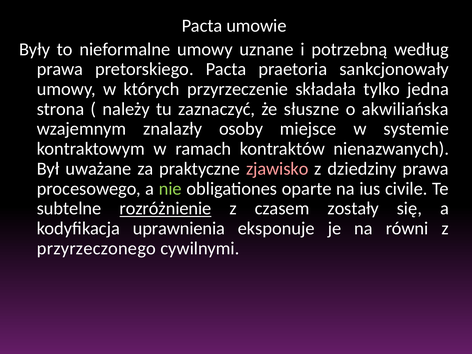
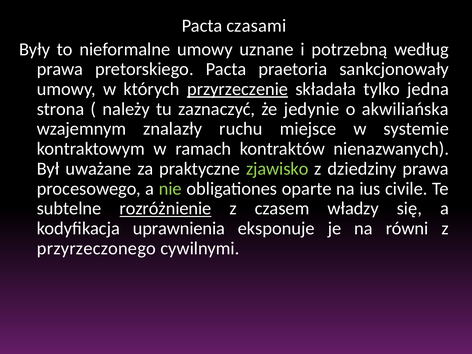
umowie: umowie -> czasami
przyrzeczenie underline: none -> present
słuszne: słuszne -> jedynie
osoby: osoby -> ruchu
zjawisko colour: pink -> light green
zostały: zostały -> władzy
